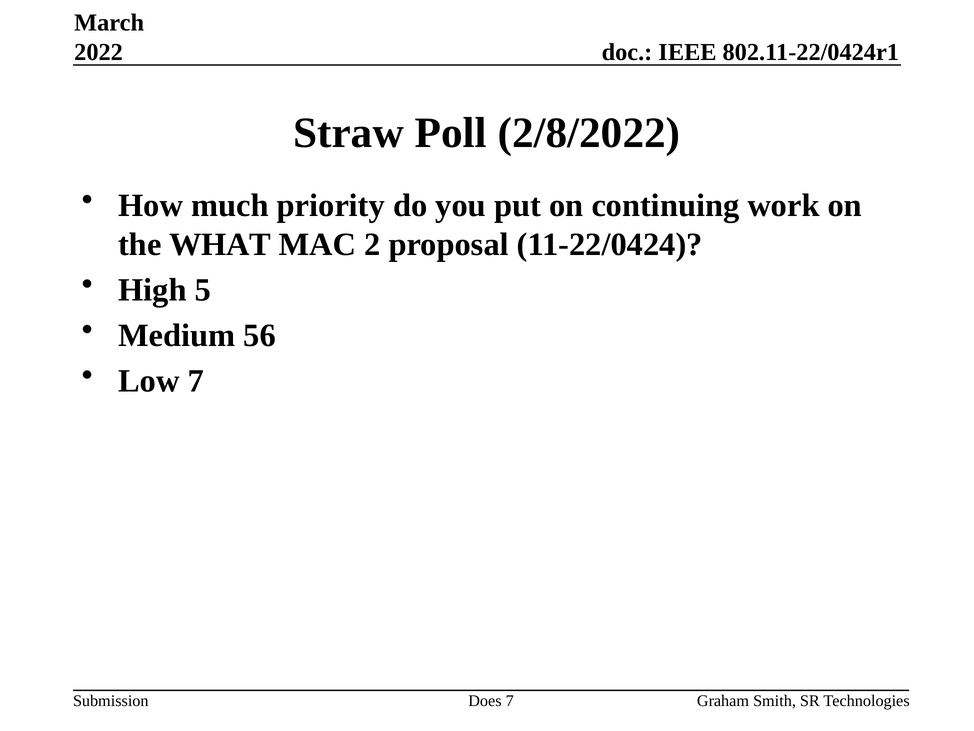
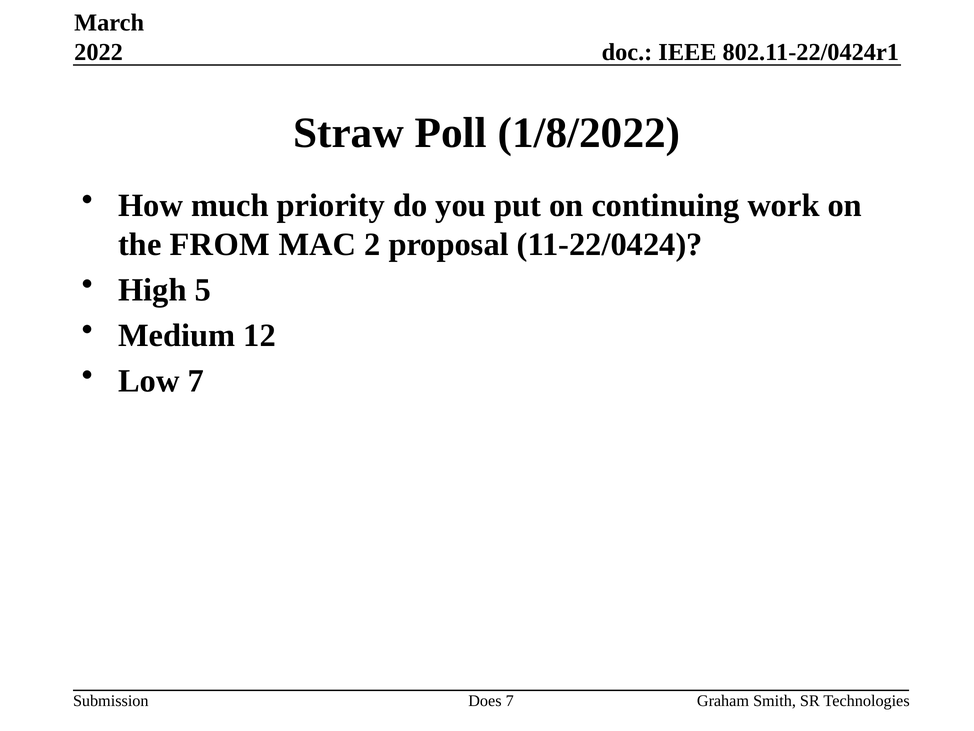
2/8/2022: 2/8/2022 -> 1/8/2022
WHAT: WHAT -> FROM
56: 56 -> 12
